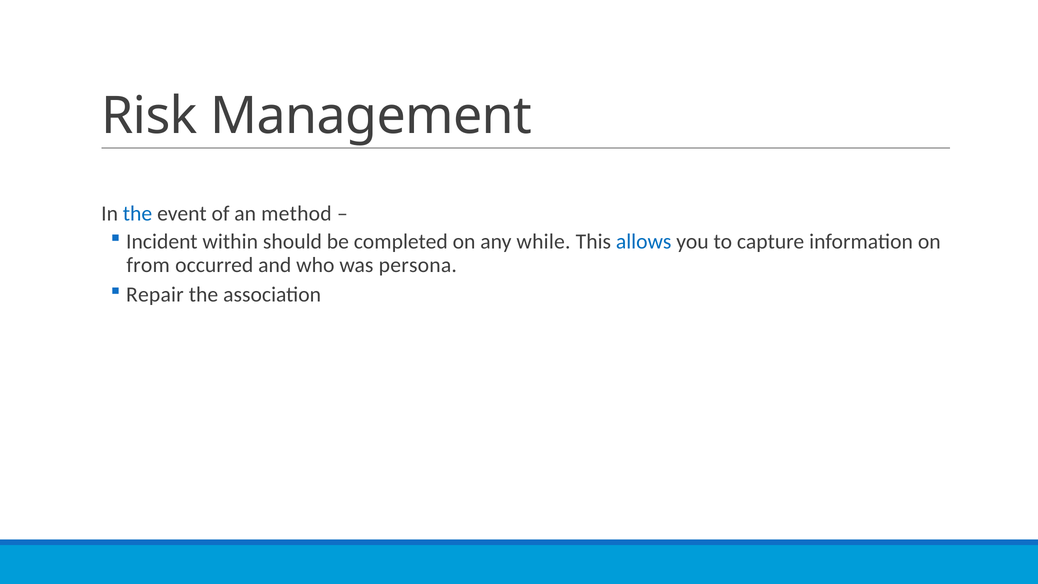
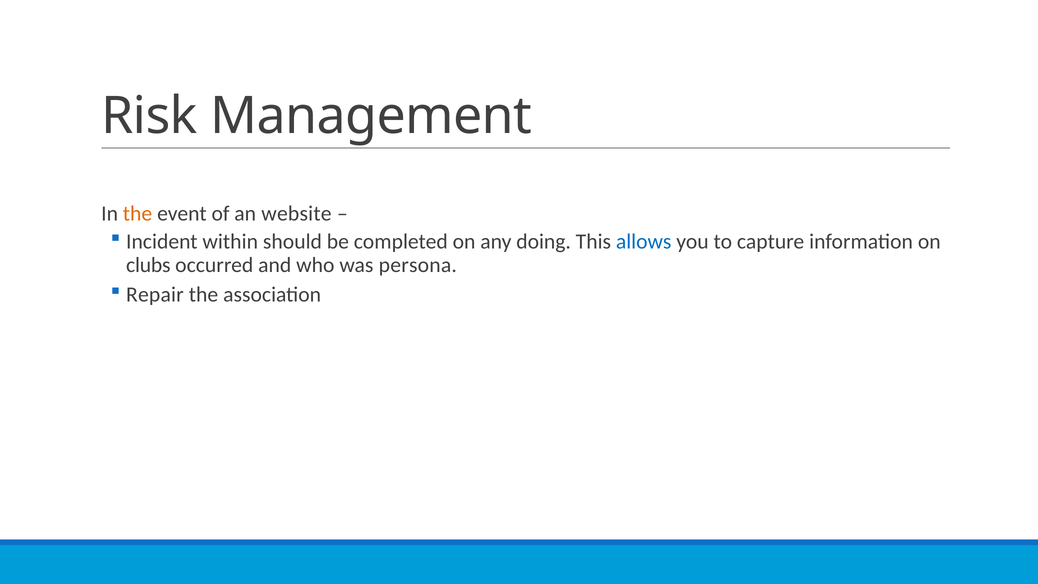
the at (138, 214) colour: blue -> orange
method: method -> website
while: while -> doing
from: from -> clubs
